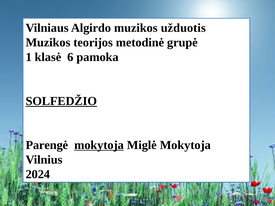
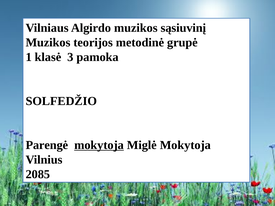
užduotis: užduotis -> sąsiuvinį
6: 6 -> 3
SOLFEDŽIO underline: present -> none
2024: 2024 -> 2085
